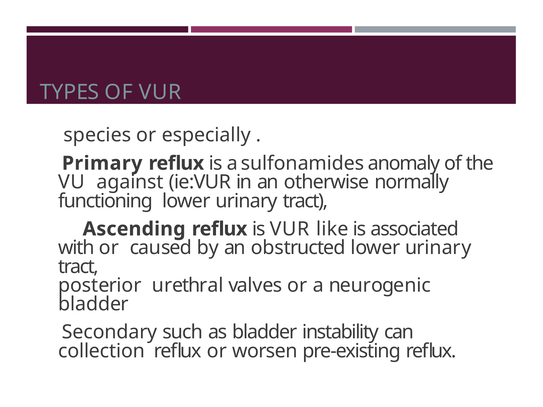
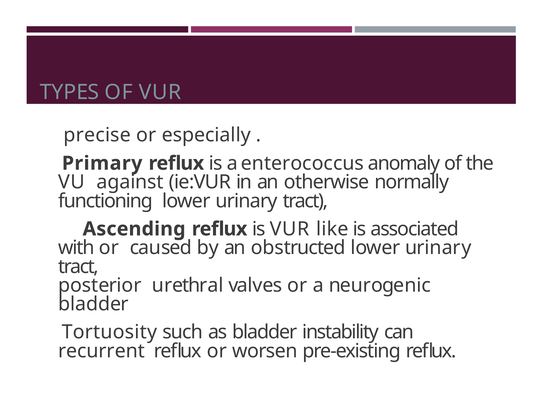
species: species -> precise
sulfonamides: sulfonamides -> enterococcus
Secondary: Secondary -> Tortuosity
collection: collection -> recurrent
